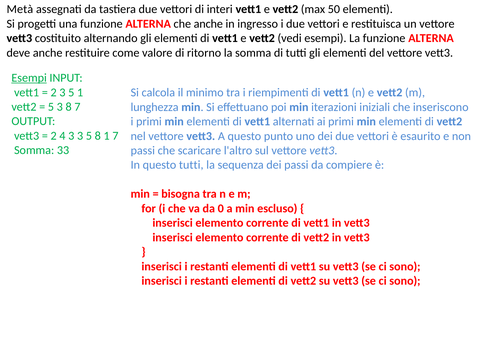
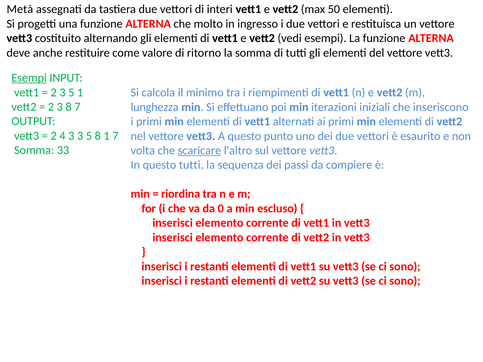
che anche: anche -> molto
5 at (51, 107): 5 -> 2
passi at (143, 151): passi -> volta
scaricare underline: none -> present
bisogna: bisogna -> riordina
